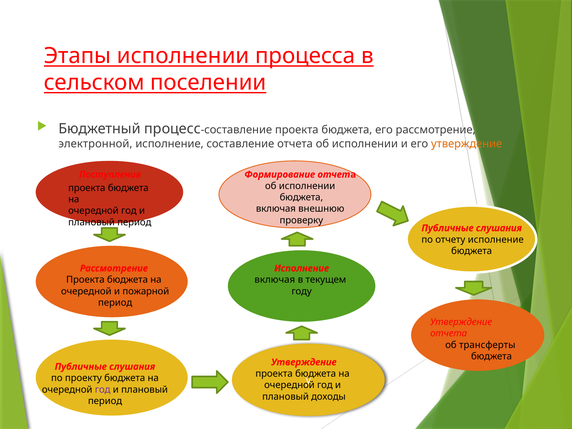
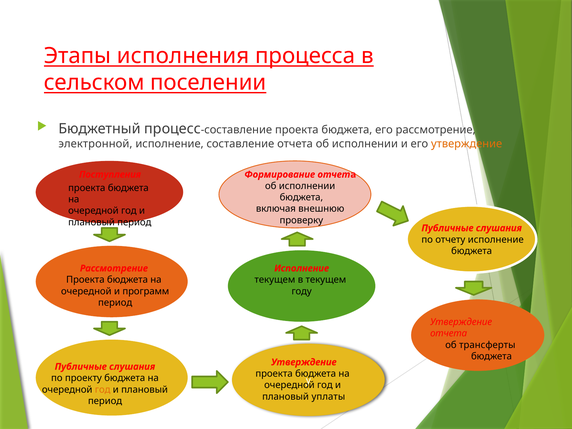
Этапы исполнении: исполнении -> исполнения
включая at (275, 280): включая -> текущем
пожарной: пожарной -> программ
год at (103, 390) colour: purple -> orange
доходы: доходы -> уплаты
